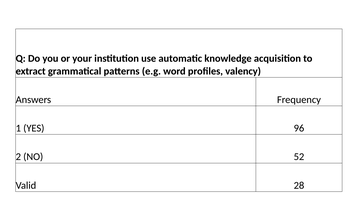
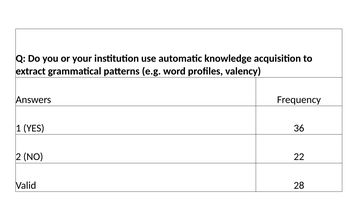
96: 96 -> 36
52: 52 -> 22
